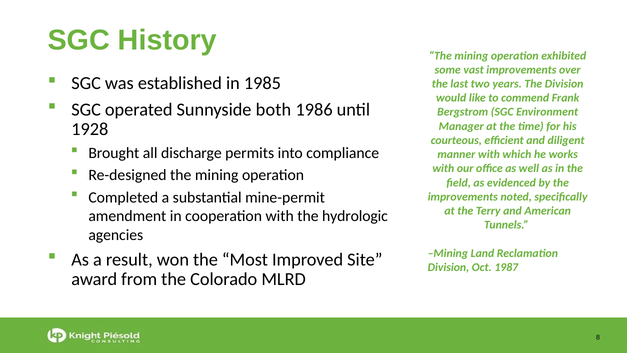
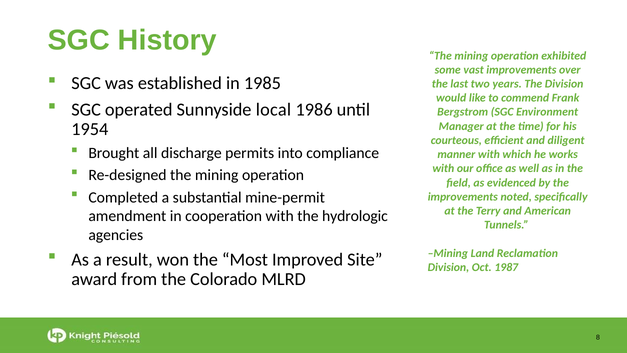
both: both -> local
1928: 1928 -> 1954
